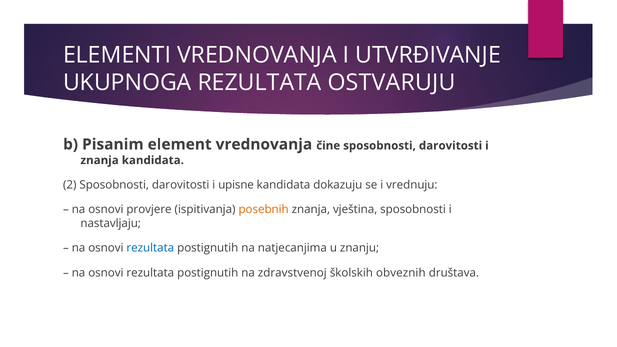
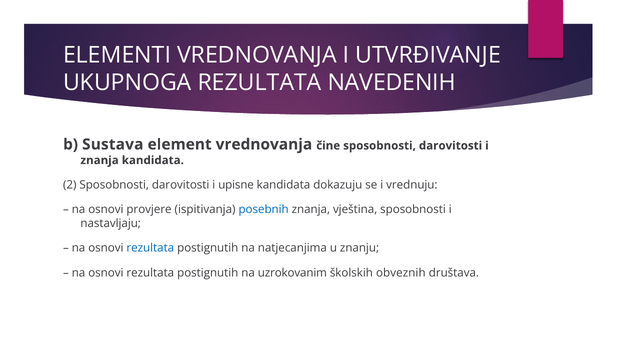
OSTVARUJU: OSTVARUJU -> NAVEDENIH
Pisanim: Pisanim -> Sustava
posebnih colour: orange -> blue
zdravstvenoj: zdravstvenoj -> uzrokovanim
